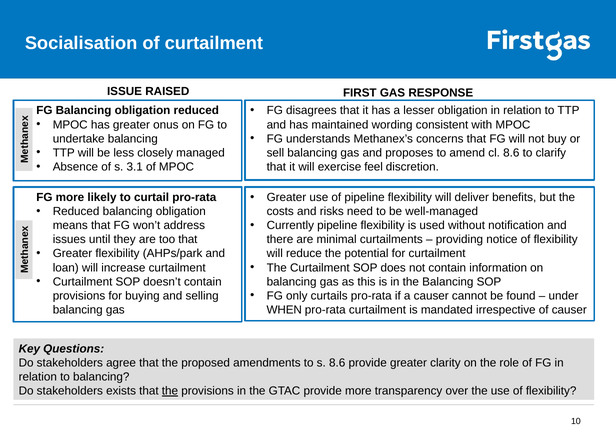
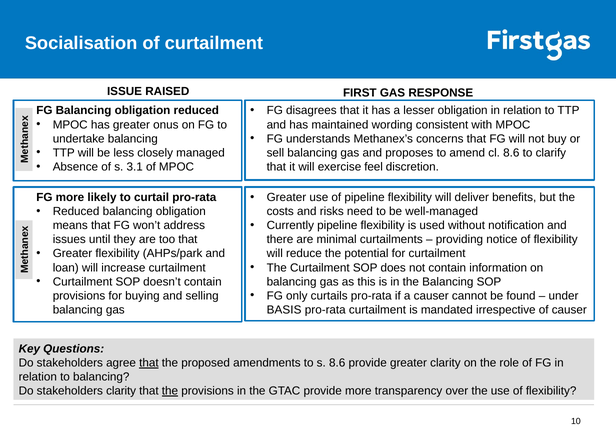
WHEN: WHEN -> BASIS
that at (149, 363) underline: none -> present
stakeholders exists: exists -> clarity
